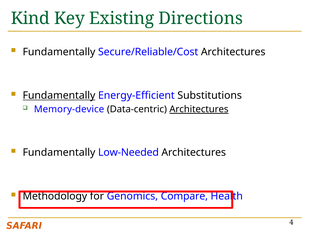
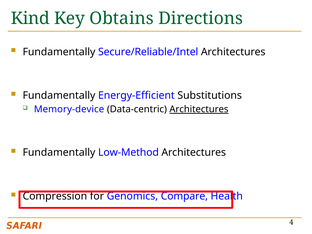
Existing: Existing -> Obtains
Secure/Reliable/Cost: Secure/Reliable/Cost -> Secure/Reliable/Intel
Fundamentally at (59, 95) underline: present -> none
Low-Needed: Low-Needed -> Low-Method
Methodology: Methodology -> Compression
